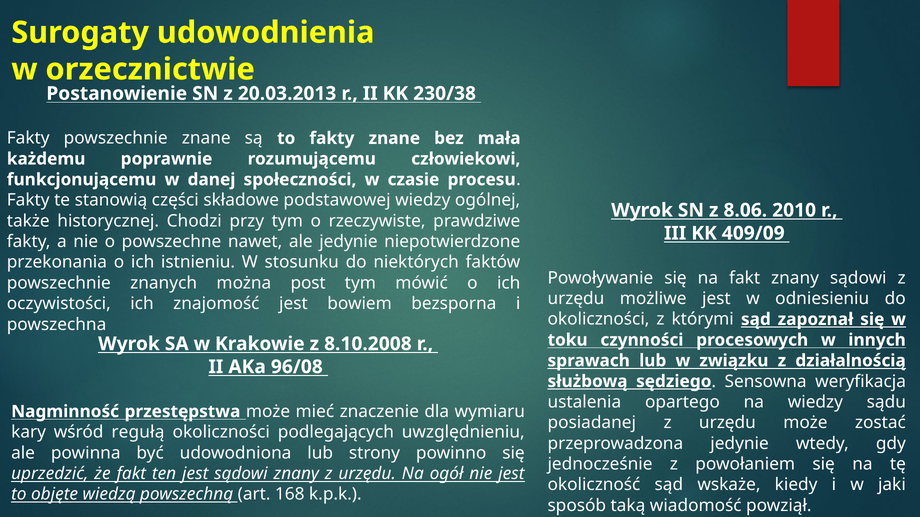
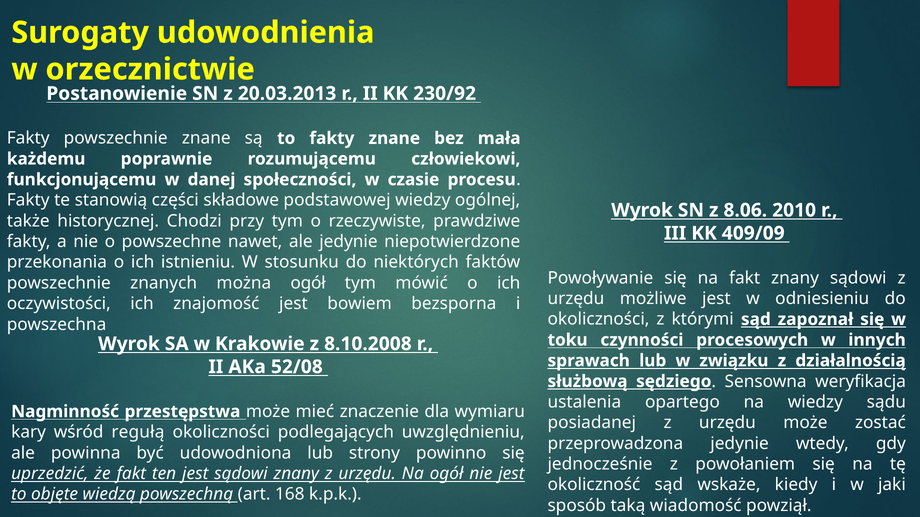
230/38: 230/38 -> 230/92
można post: post -> ogół
96/08: 96/08 -> 52/08
